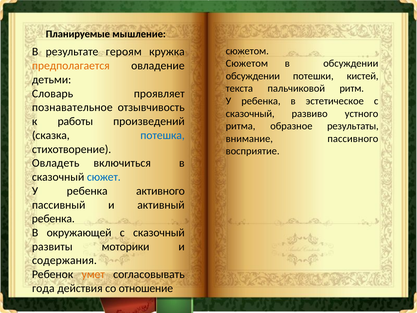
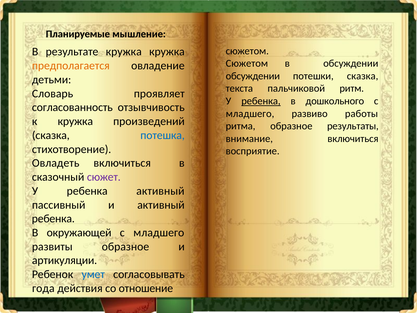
результате героям: героям -> кружка
потешки кистей: кистей -> сказка
ребенка at (261, 101) underline: none -> present
эстетическое: эстетическое -> дошкольного
познавательное: познавательное -> согласованность
сказочный at (250, 113): сказочный -> младшего
устного: устного -> работы
к работы: работы -> кружка
внимание пассивного: пассивного -> включиться
сюжет colour: blue -> purple
ребенка активного: активного -> активный
сказочный at (159, 232): сказочный -> младшего
развиты моторики: моторики -> образное
содержания: содержания -> артикуляции
умет colour: orange -> blue
